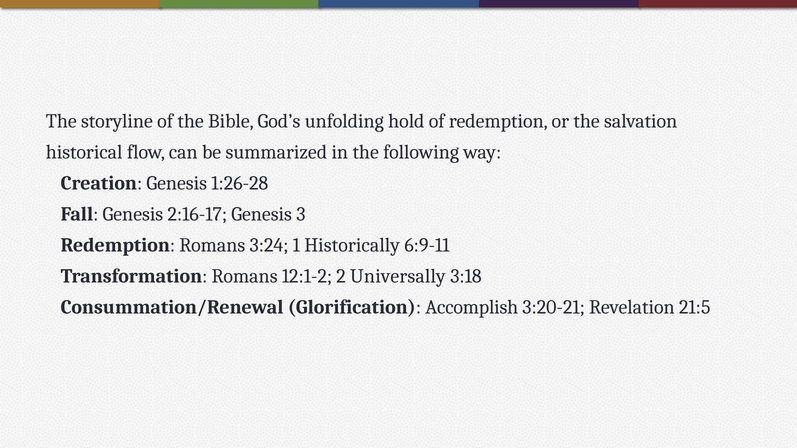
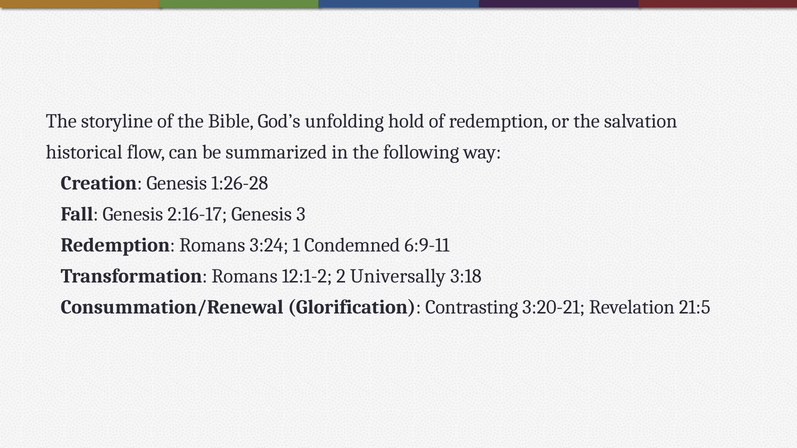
Historically: Historically -> Condemned
Accomplish: Accomplish -> Contrasting
